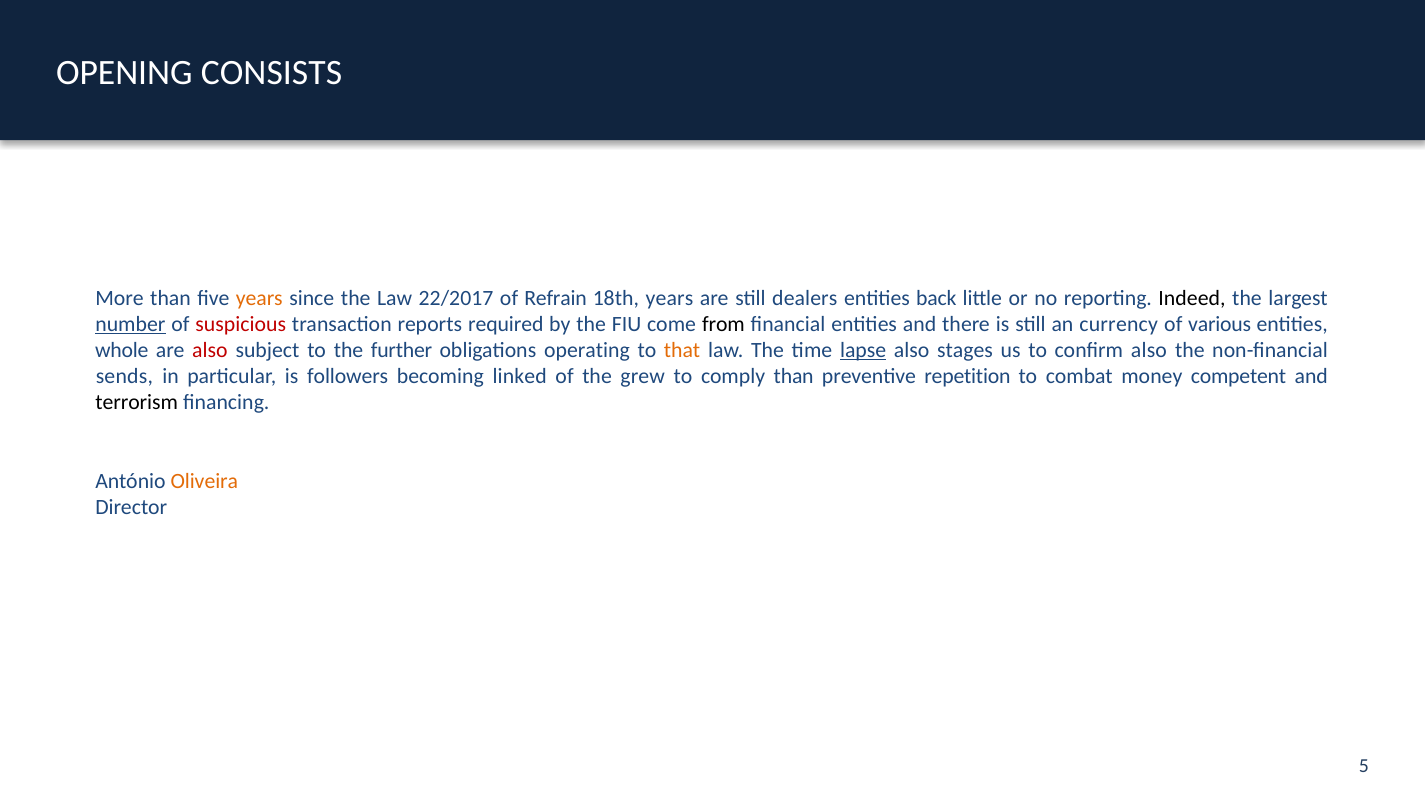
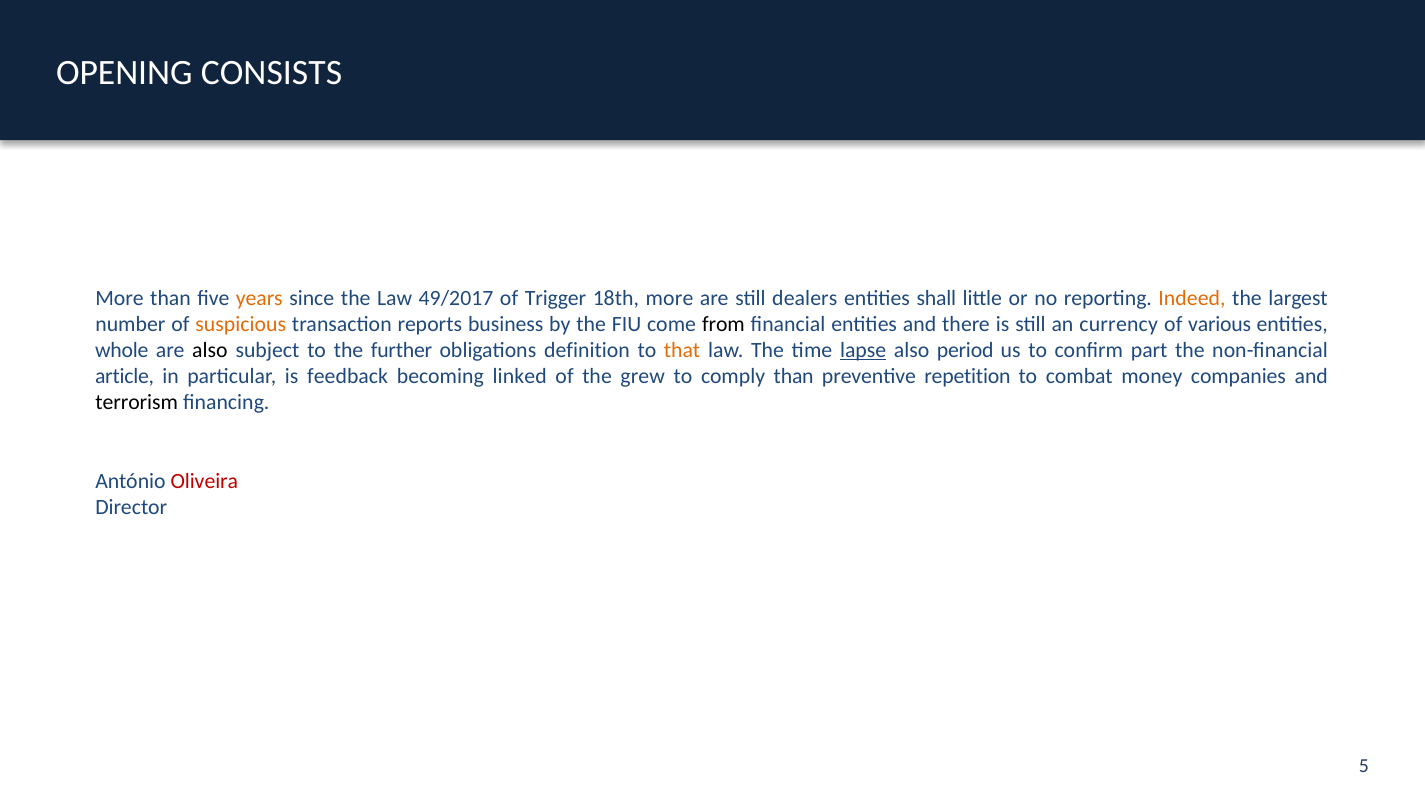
22/2017: 22/2017 -> 49/2017
Refrain: Refrain -> Trigger
18th years: years -> more
back: back -> shall
Indeed colour: black -> orange
number underline: present -> none
suspicious colour: red -> orange
required: required -> business
also at (210, 350) colour: red -> black
operating: operating -> definition
stages: stages -> period
confirm also: also -> part
sends: sends -> article
followers: followers -> feedback
competent: competent -> companies
Oliveira colour: orange -> red
